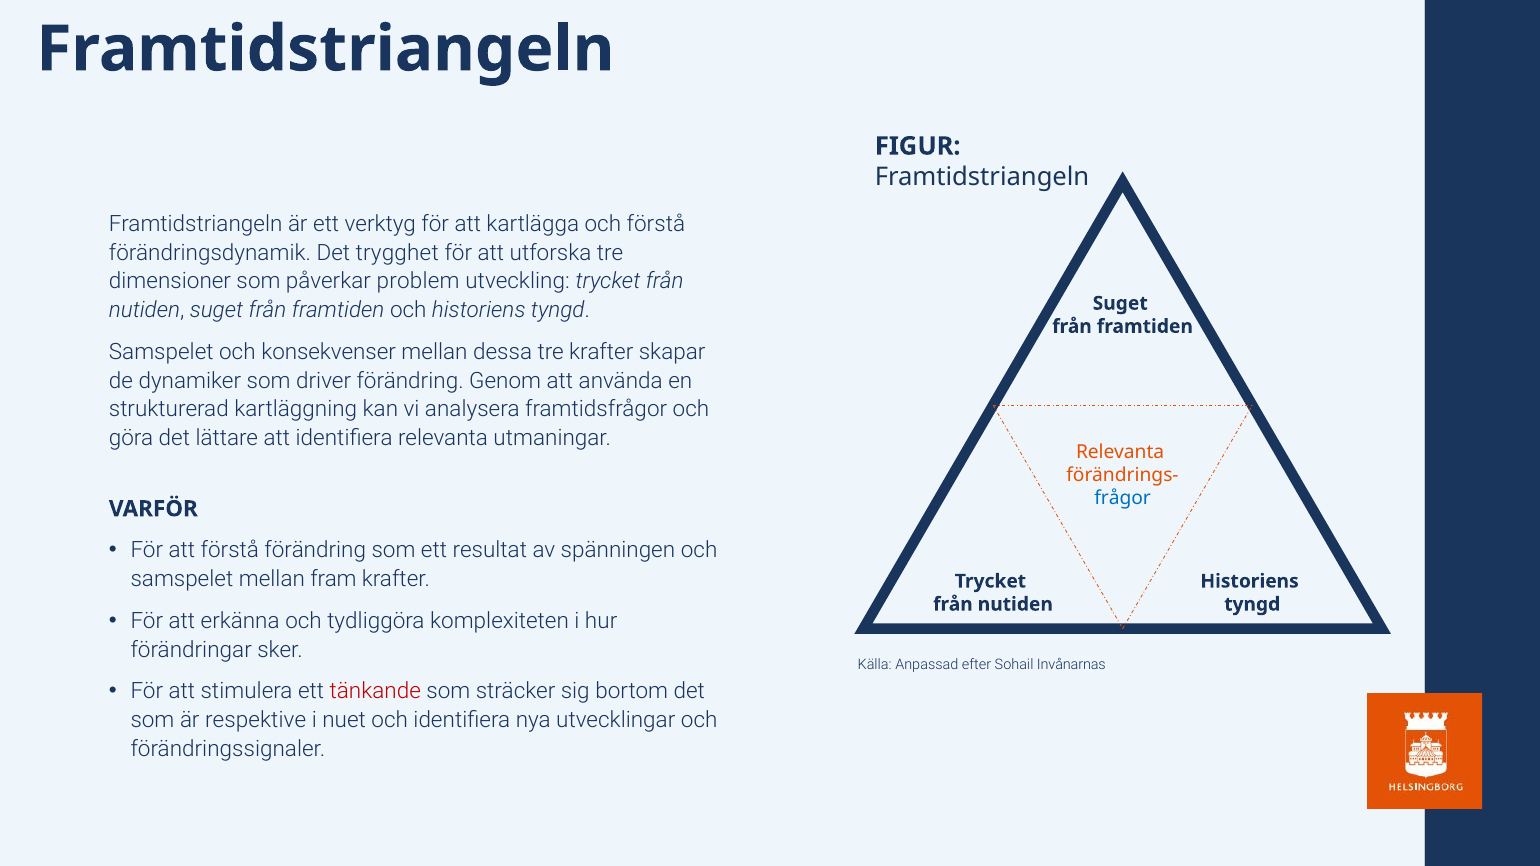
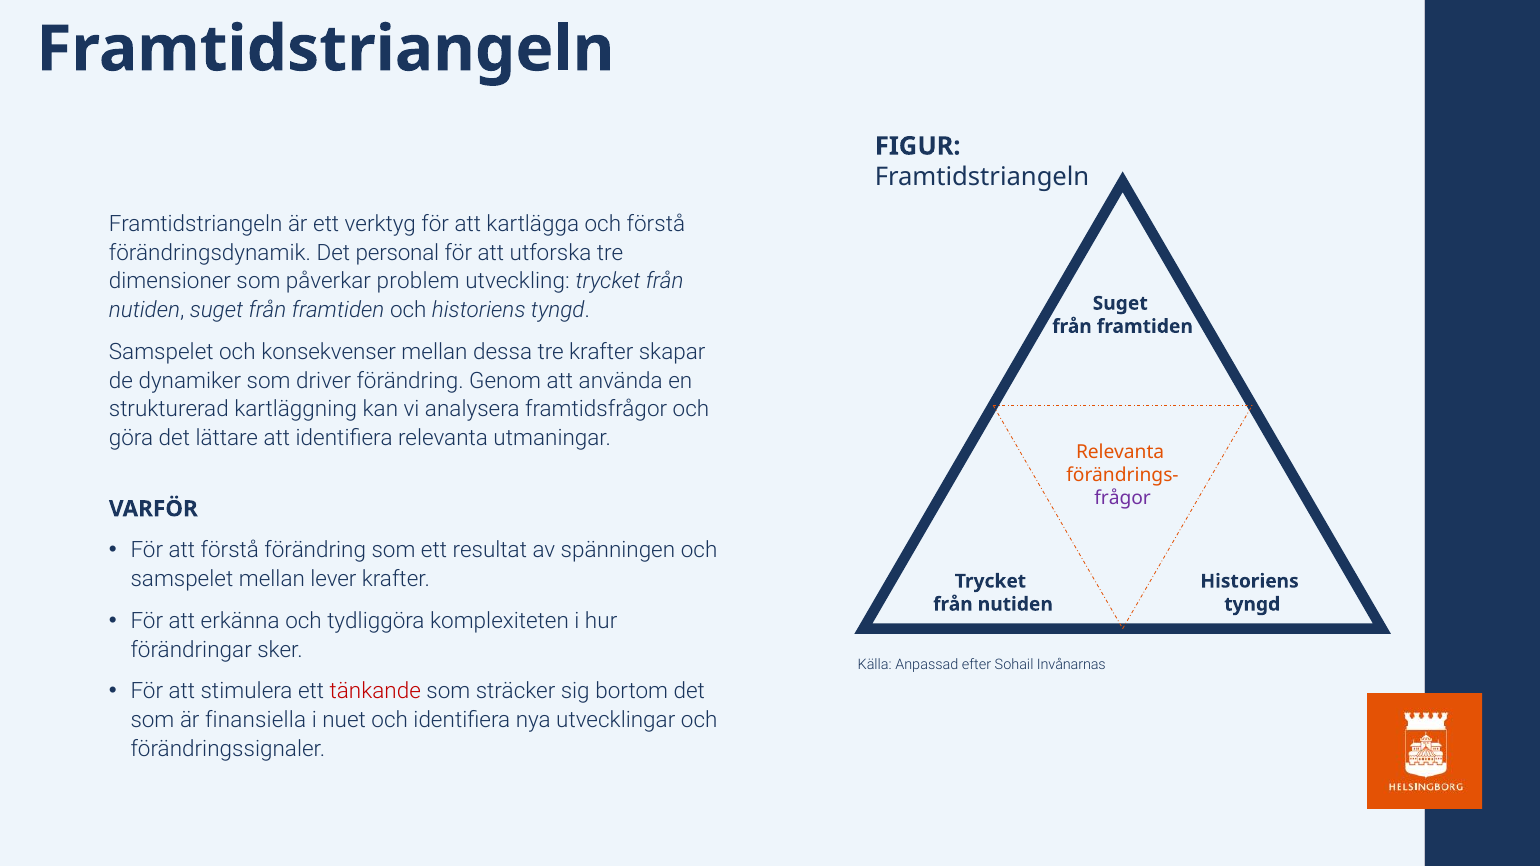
trygghet: trygghet -> personal
frågor colour: blue -> purple
fram: fram -> lever
respektive: respektive -> finansiella
